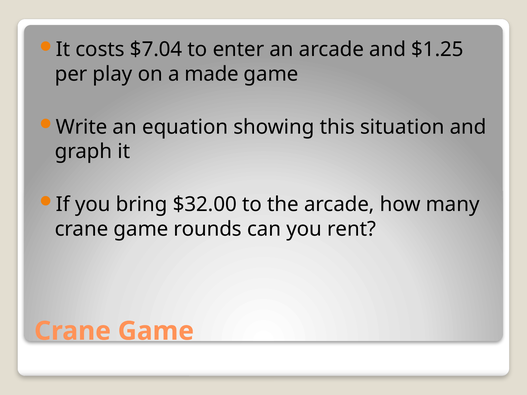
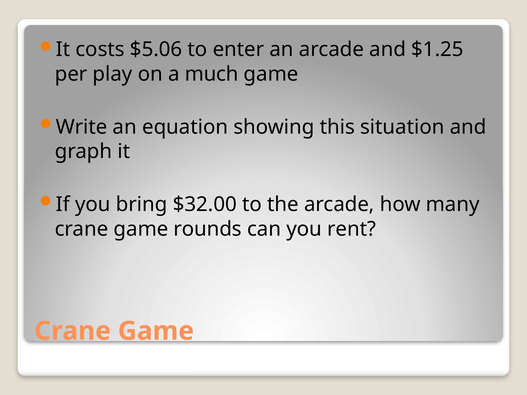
$7.04: $7.04 -> $5.06
made: made -> much
